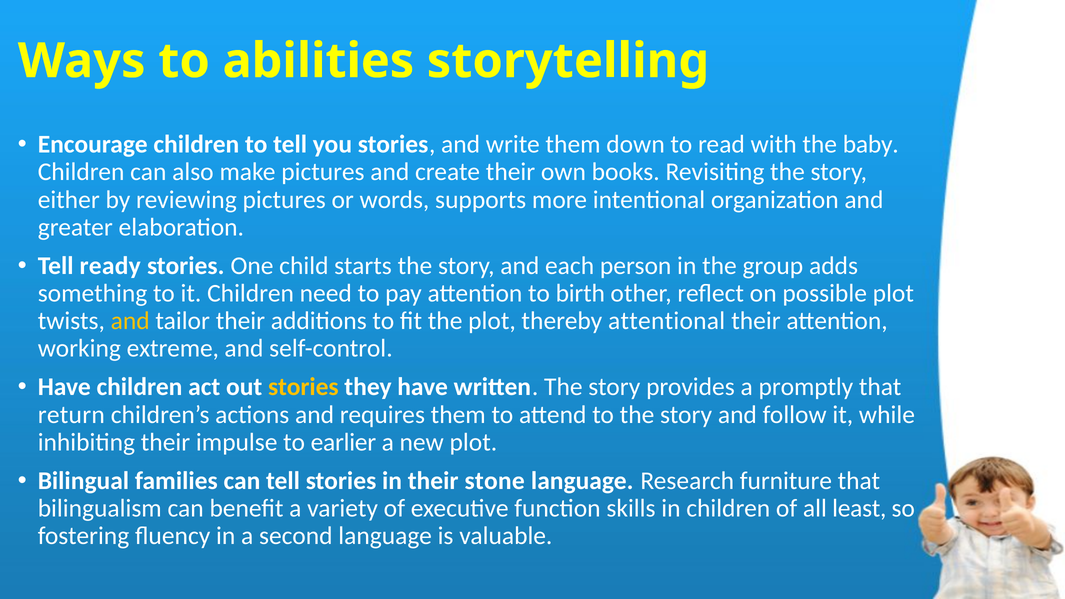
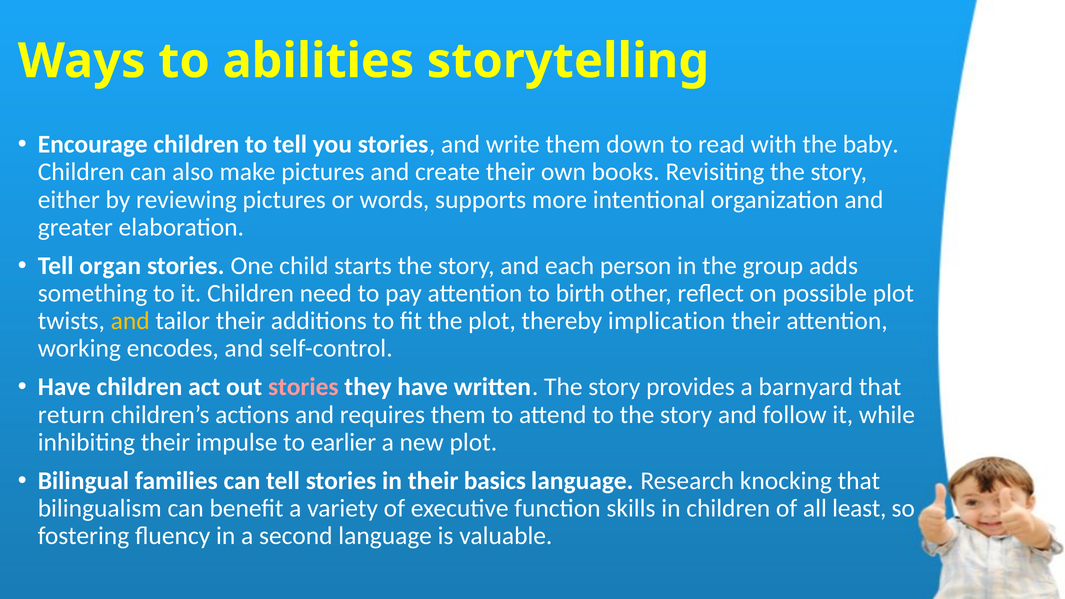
ready: ready -> organ
attentional: attentional -> implication
extreme: extreme -> encodes
stories at (303, 387) colour: yellow -> pink
promptly: promptly -> barnyard
stone: stone -> basics
furniture: furniture -> knocking
